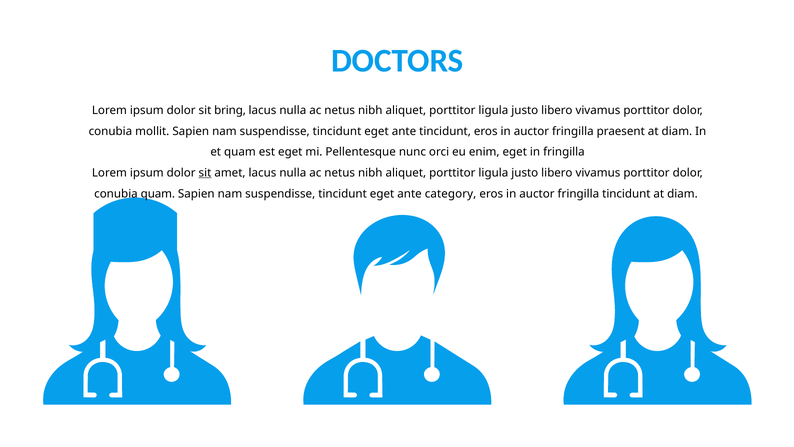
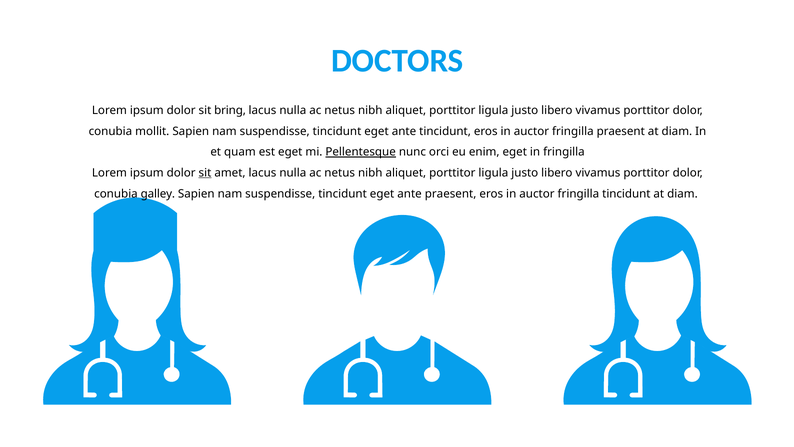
Pellentesque underline: none -> present
conubia quam: quam -> galley
ante category: category -> praesent
